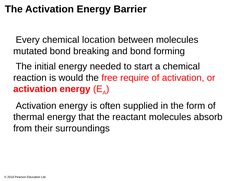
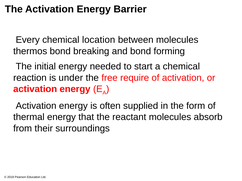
mutated: mutated -> thermos
would: would -> under
